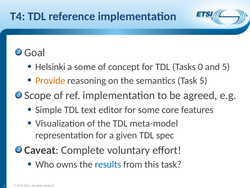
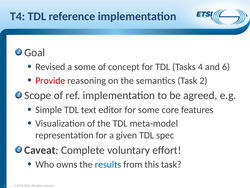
Helsinki: Helsinki -> Revised
0: 0 -> 4
and 5: 5 -> 6
Provide colour: orange -> red
Task 5: 5 -> 2
